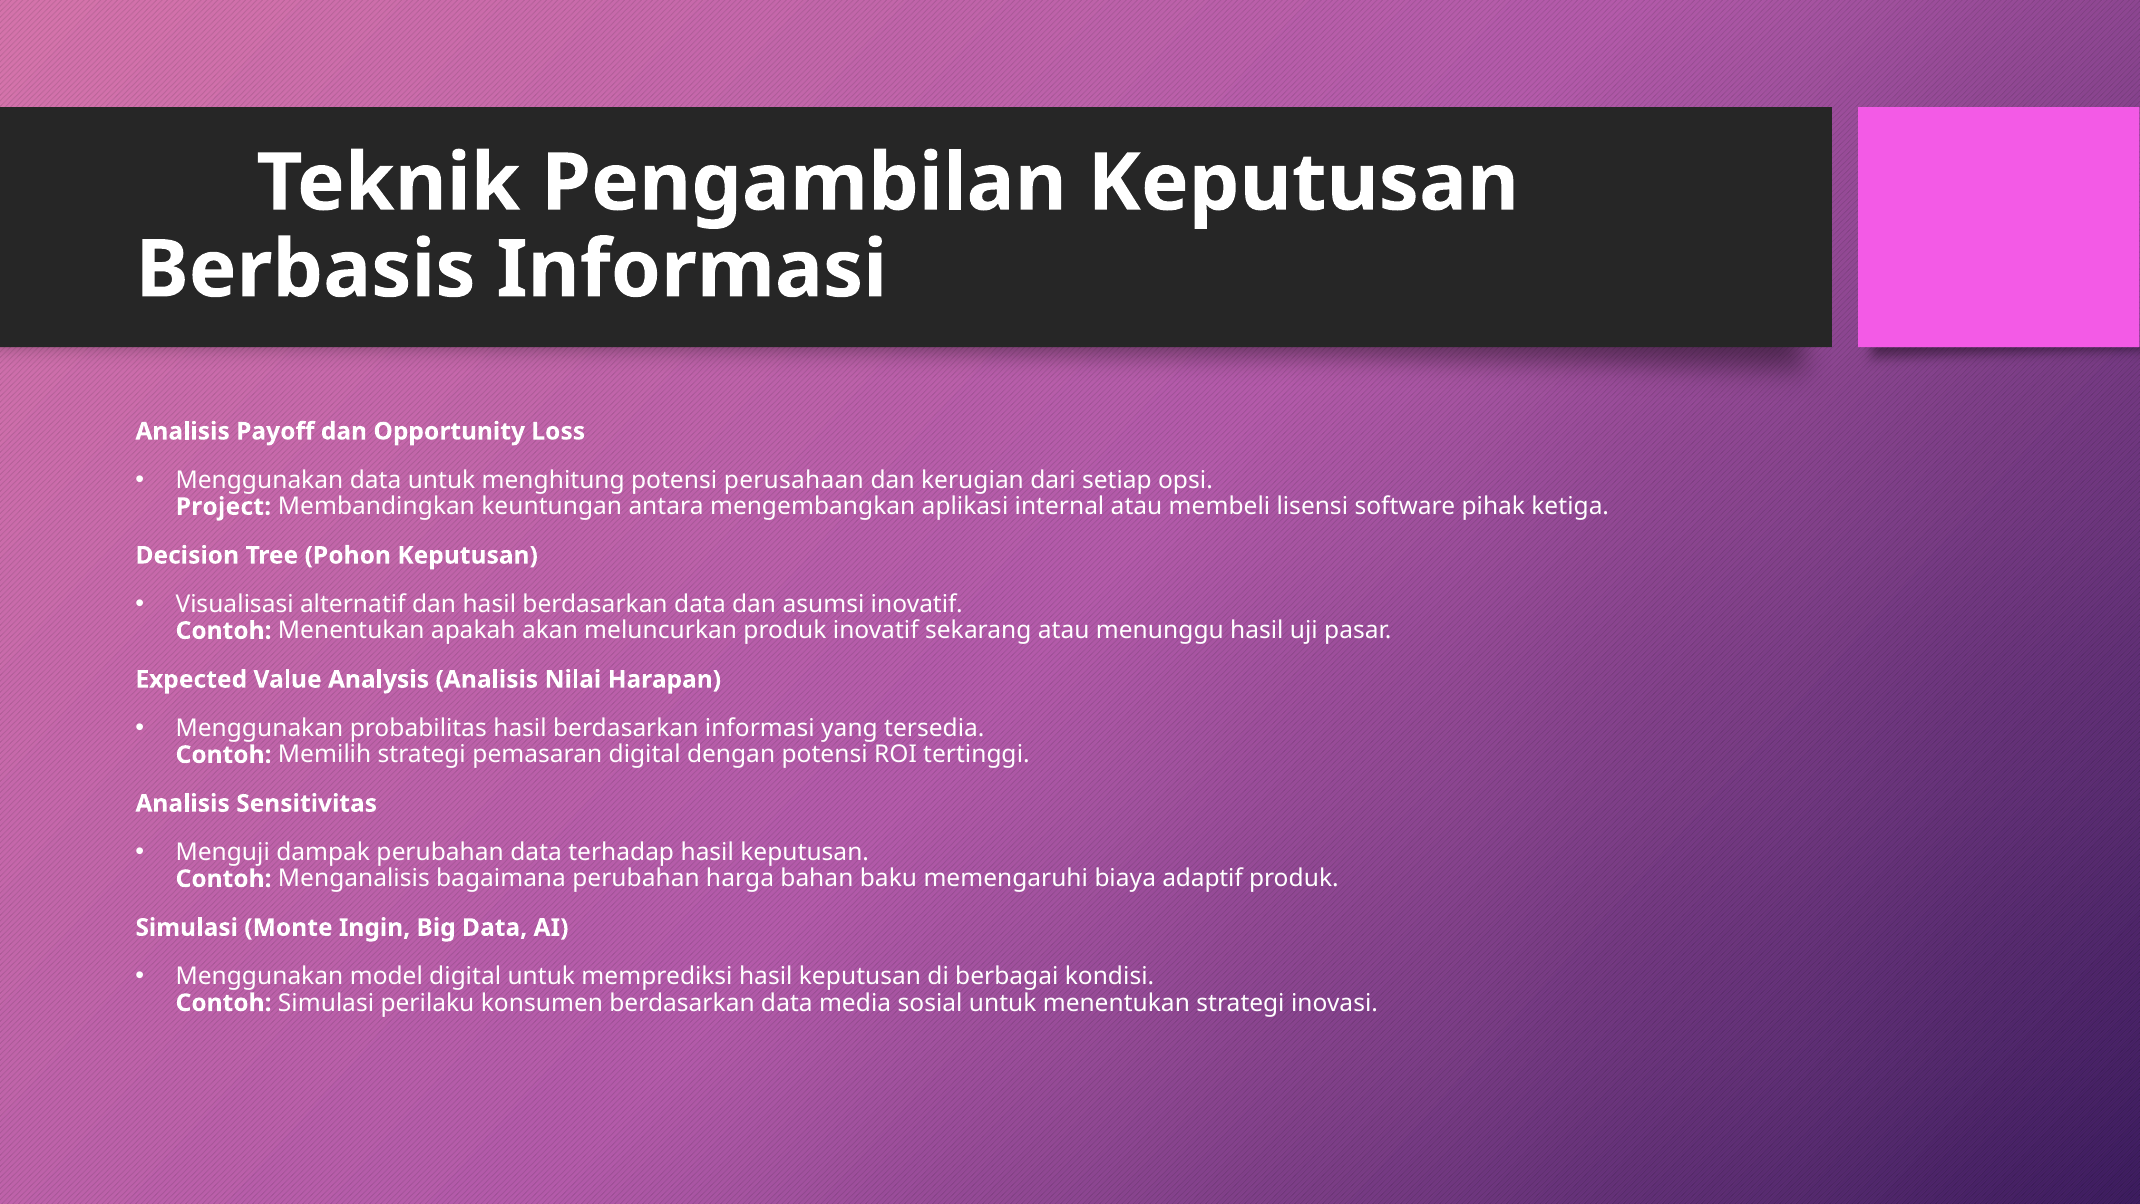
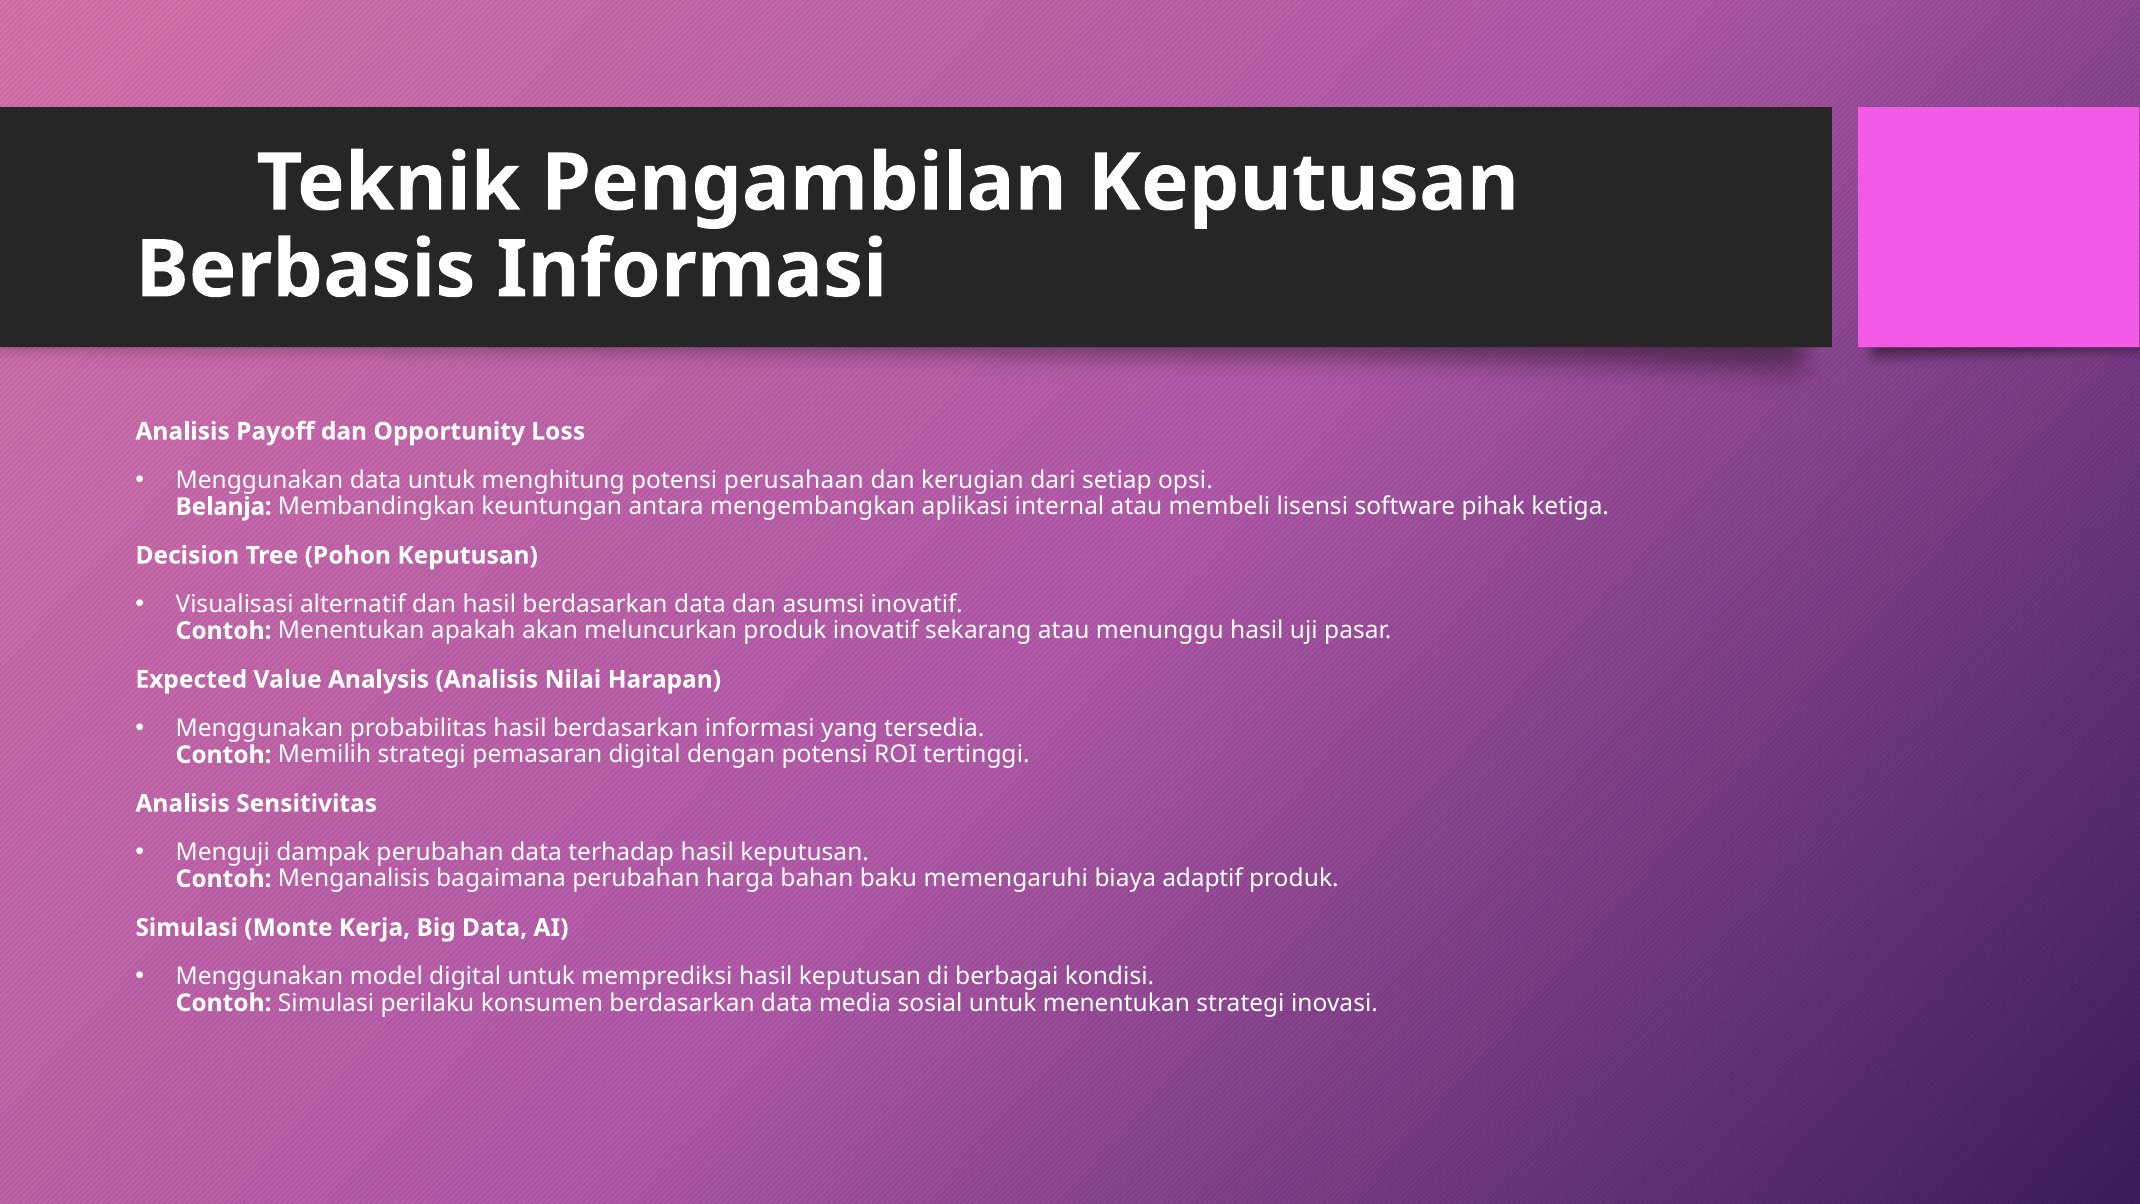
Project: Project -> Belanja
Ingin: Ingin -> Kerja
